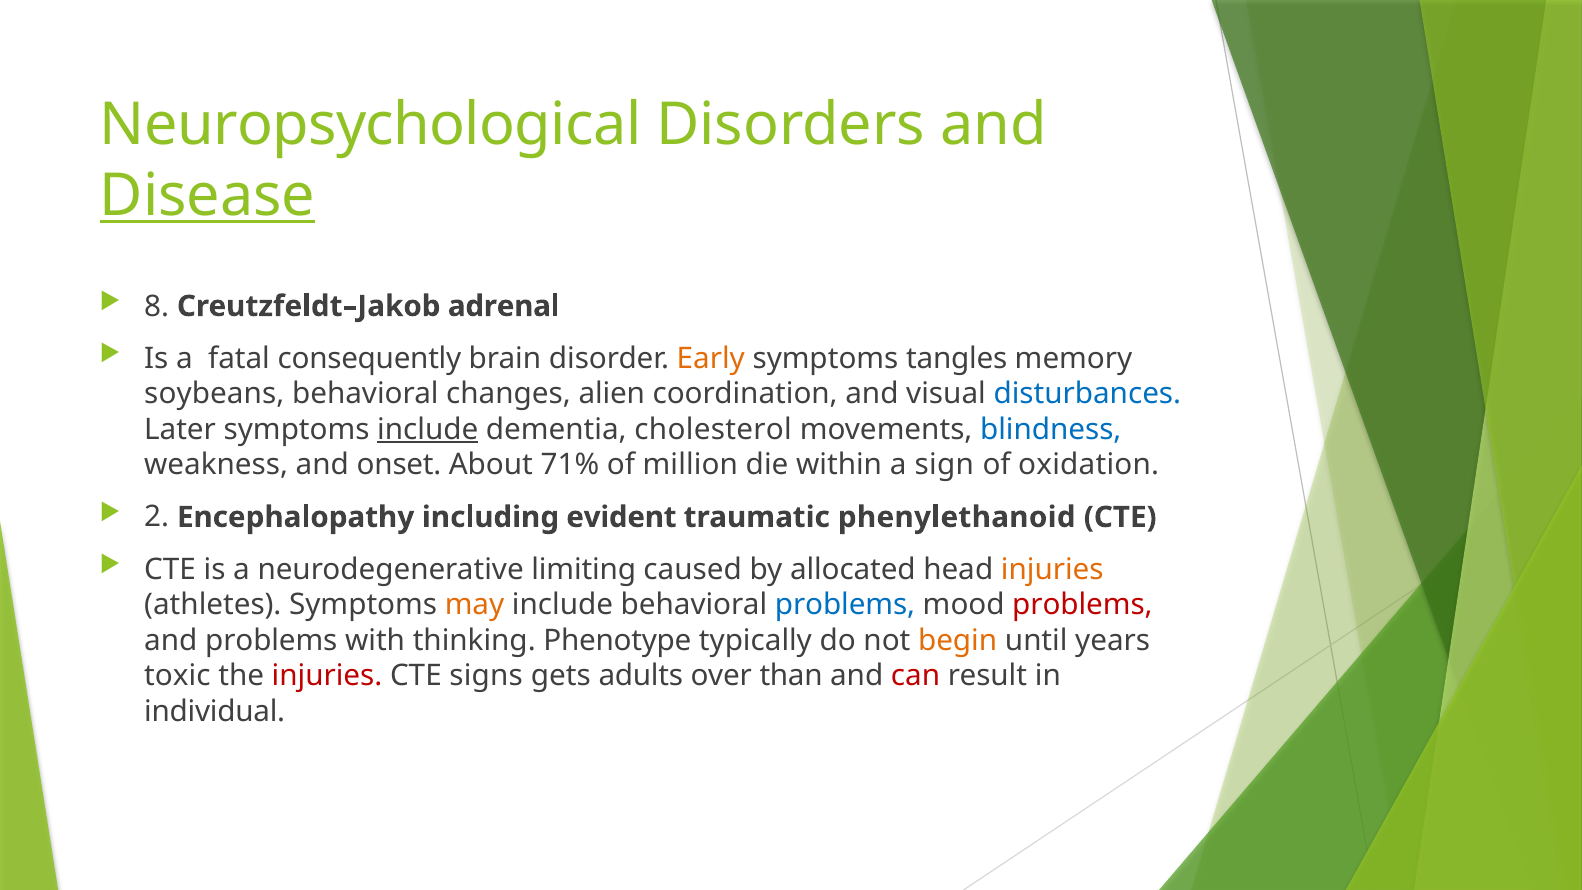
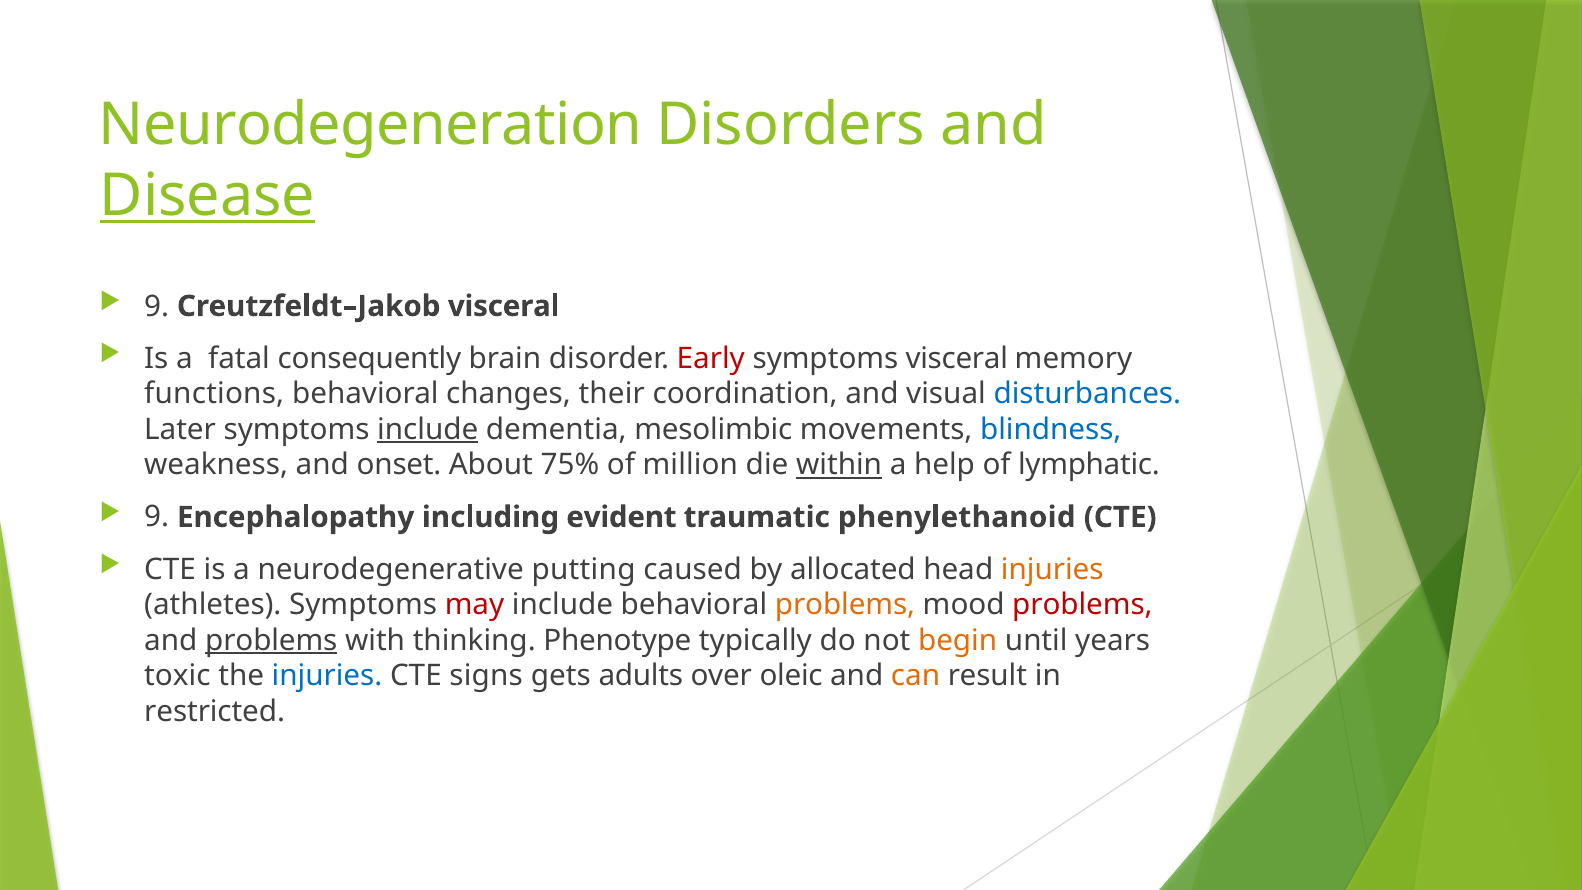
Neuropsychological: Neuropsychological -> Neurodegeneration
8 at (157, 306): 8 -> 9
Creutzfeldt–Jakob adrenal: adrenal -> visceral
Early colour: orange -> red
symptoms tangles: tangles -> visceral
soybeans: soybeans -> functions
alien: alien -> their
cholesterol: cholesterol -> mesolimbic
71%: 71% -> 75%
within underline: none -> present
sign: sign -> help
oxidation: oxidation -> lymphatic
2 at (157, 517): 2 -> 9
limiting: limiting -> putting
may colour: orange -> red
problems at (845, 605) colour: blue -> orange
problems at (271, 640) underline: none -> present
injuries at (327, 676) colour: red -> blue
than: than -> oleic
can colour: red -> orange
individual: individual -> restricted
